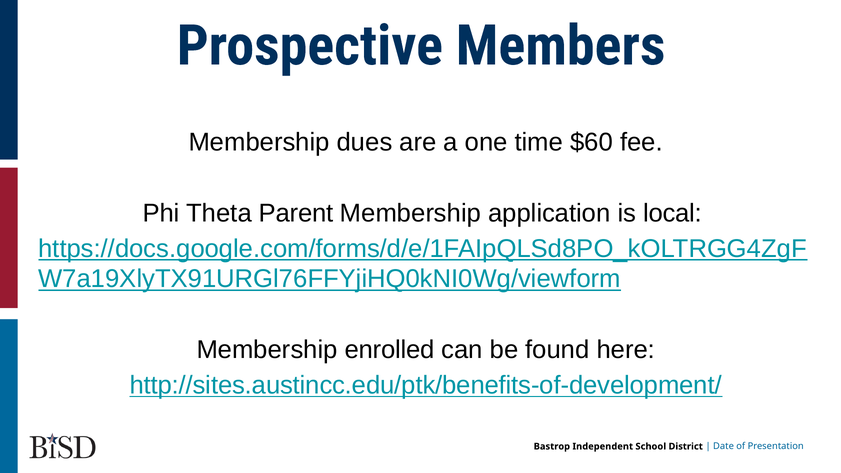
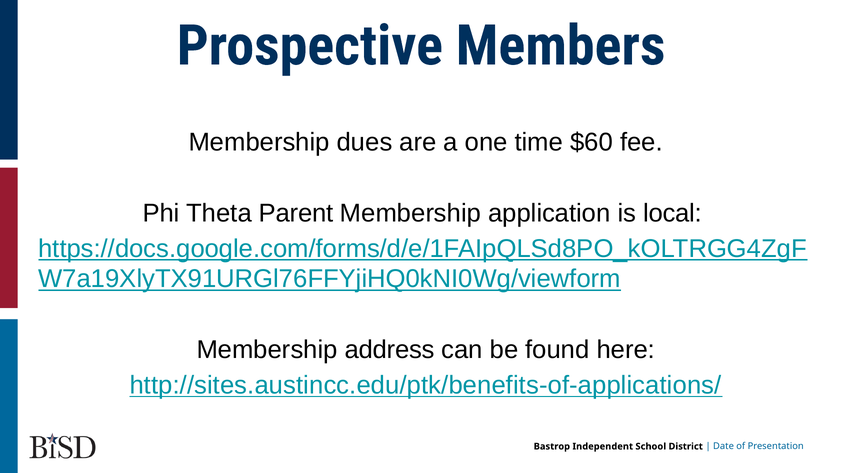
enrolled: enrolled -> address
http://sites.austincc.edu/ptk/benefits-of-development/: http://sites.austincc.edu/ptk/benefits-of-development/ -> http://sites.austincc.edu/ptk/benefits-of-applications/
